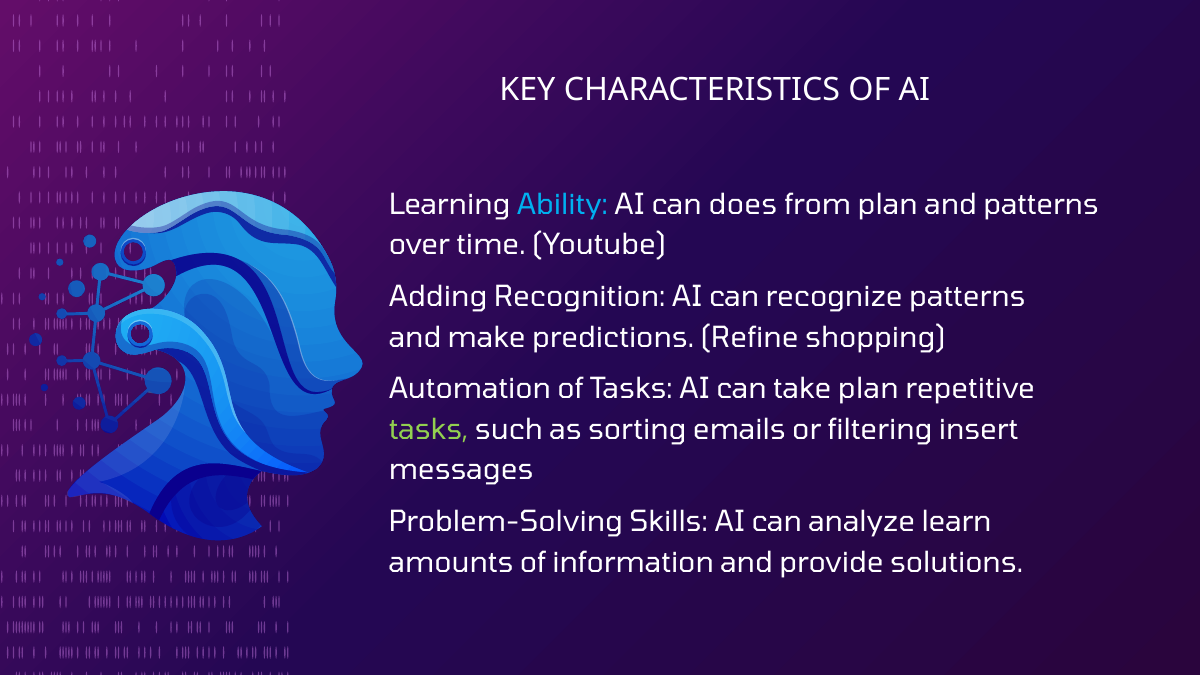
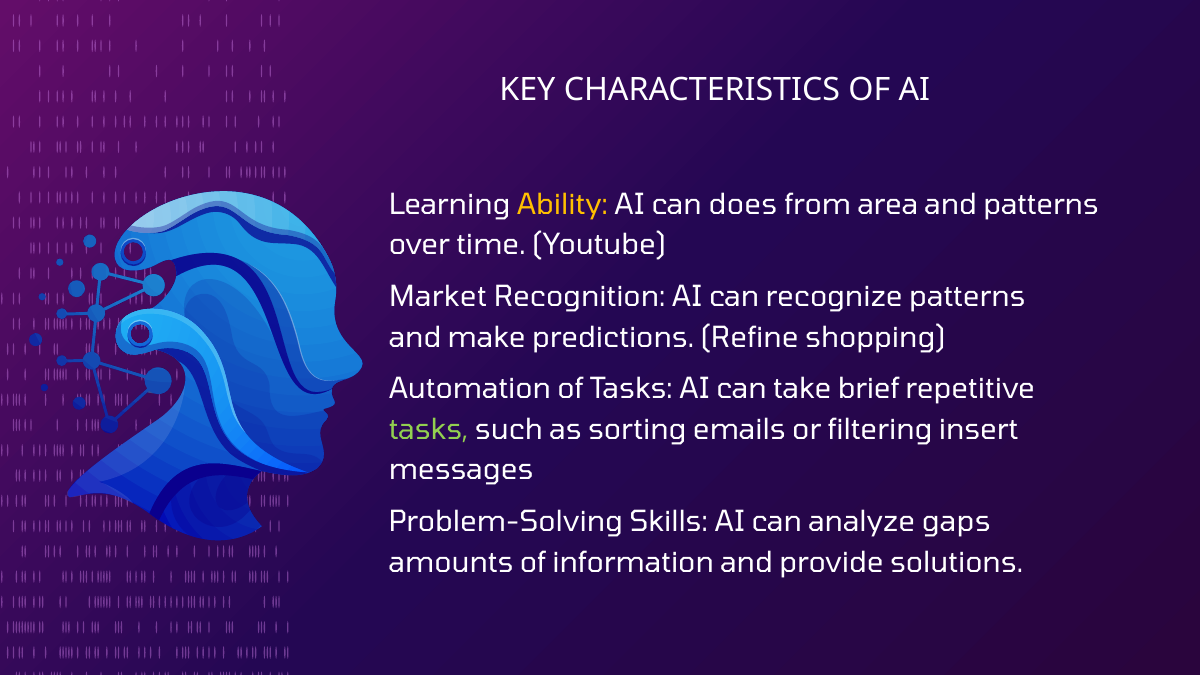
Ability colour: light blue -> yellow
from plan: plan -> area
Adding: Adding -> Market
take plan: plan -> brief
learn: learn -> gaps
